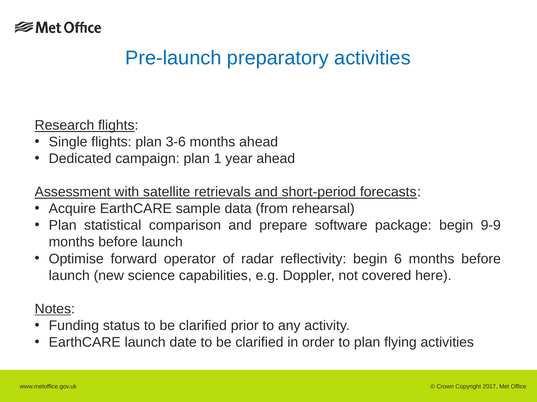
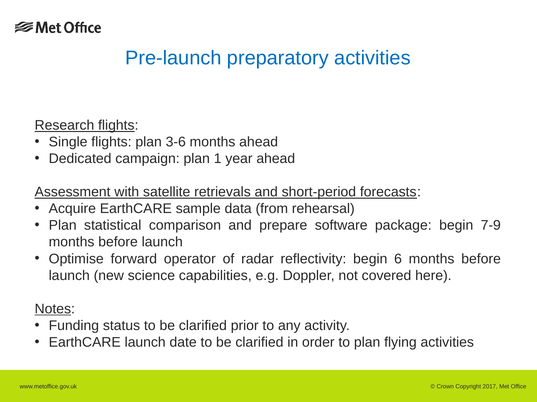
9-9: 9-9 -> 7-9
